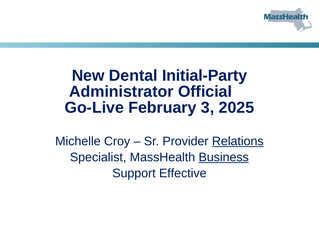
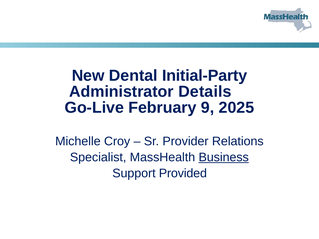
Official: Official -> Details
3: 3 -> 9
Relations underline: present -> none
Effective: Effective -> Provided
